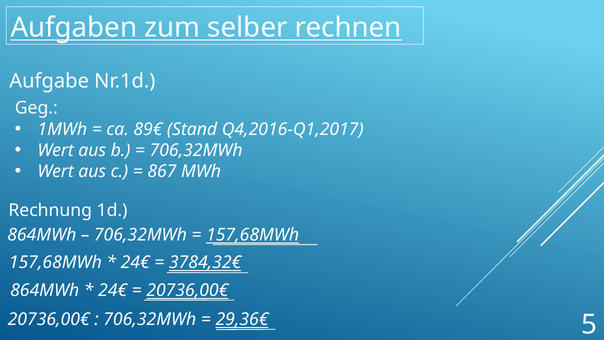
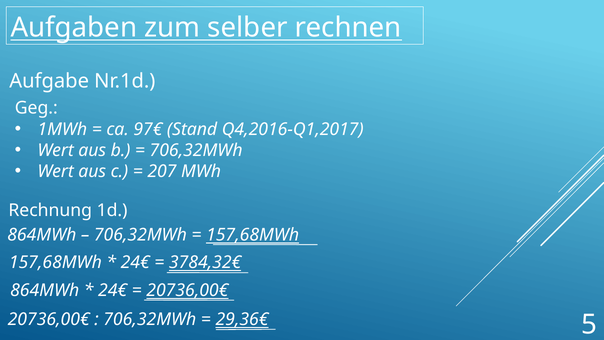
89€: 89€ -> 97€
867: 867 -> 207
